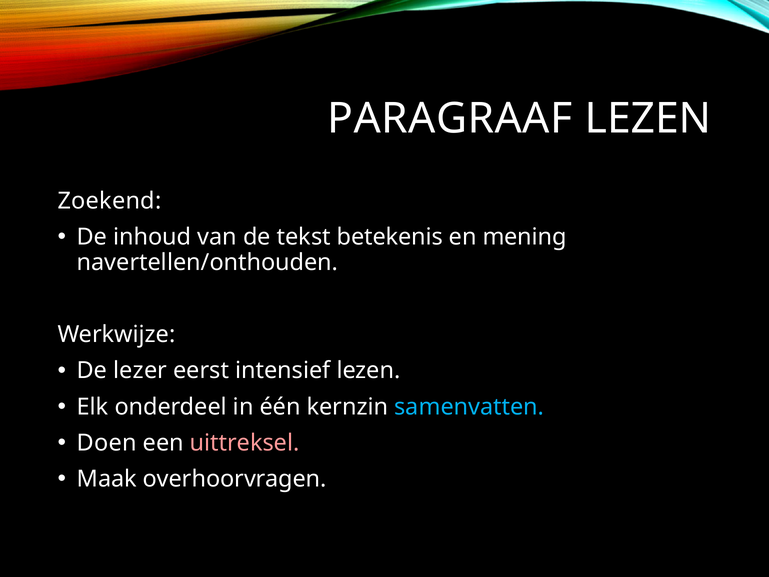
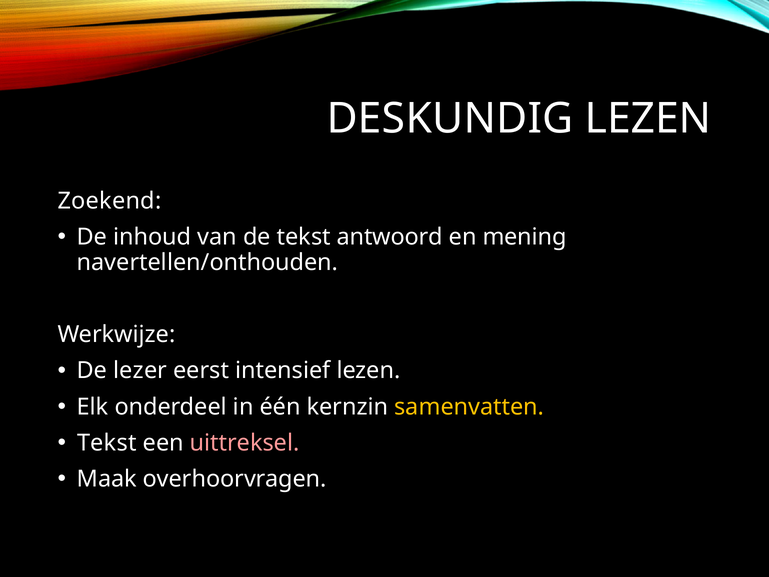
PARAGRAAF: PARAGRAAF -> DESKUNDIG
betekenis: betekenis -> antwoord
samenvatten colour: light blue -> yellow
Doen at (107, 443): Doen -> Tekst
